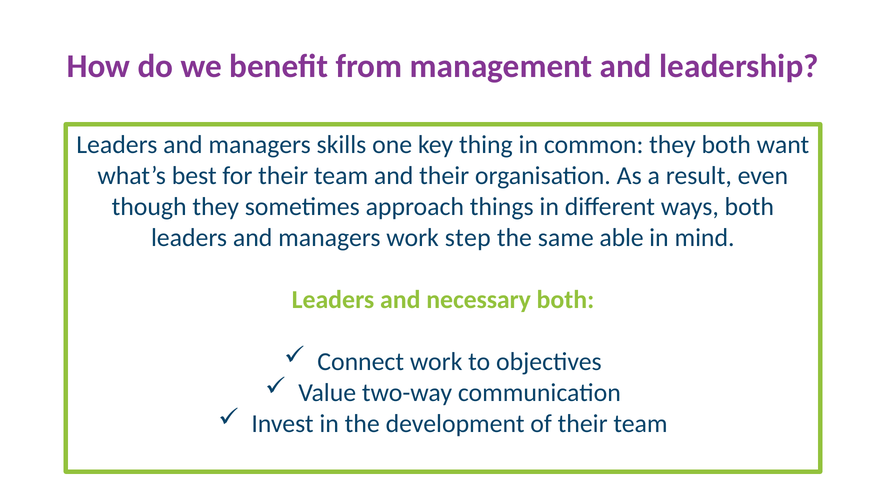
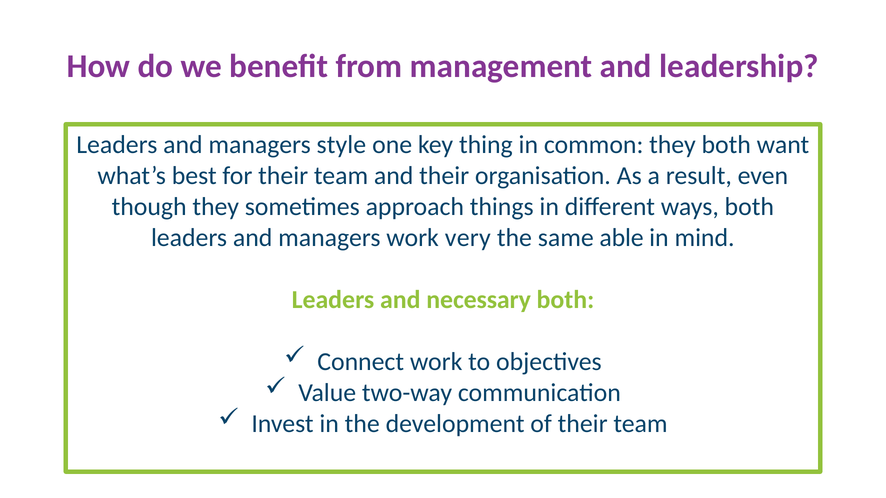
skills: skills -> style
step: step -> very
